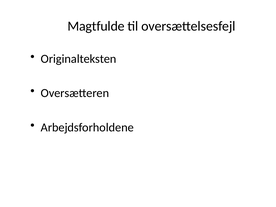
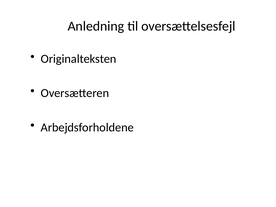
Magtfulde: Magtfulde -> Anledning
